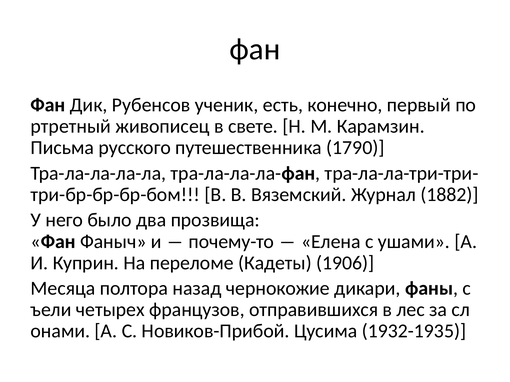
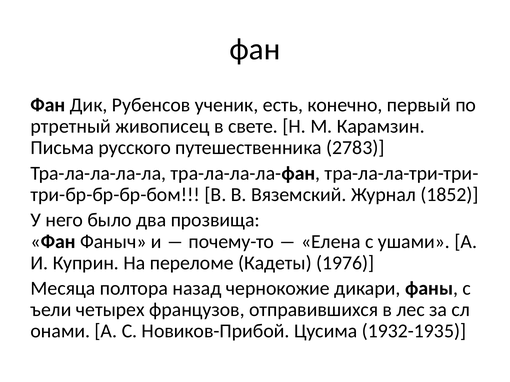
1790: 1790 -> 2783
1882: 1882 -> 1852
1906: 1906 -> 1976
